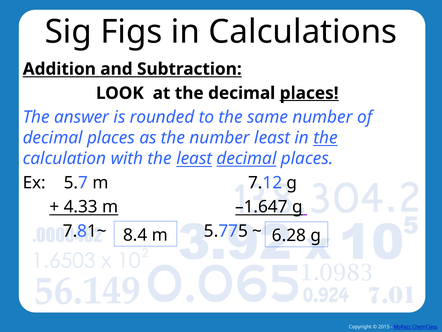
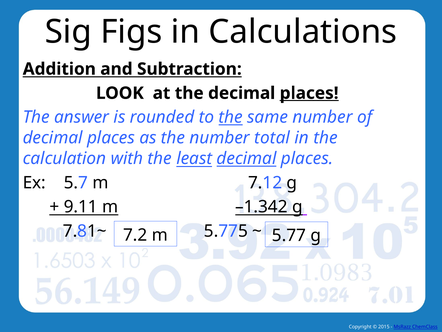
the at (231, 117) underline: none -> present
number least: least -> total
the at (325, 138) underline: present -> none
4.33: 4.33 -> 9.11
–1.647: –1.647 -> –1.342
6.28: 6.28 -> 5.77
8.4: 8.4 -> 7.2
